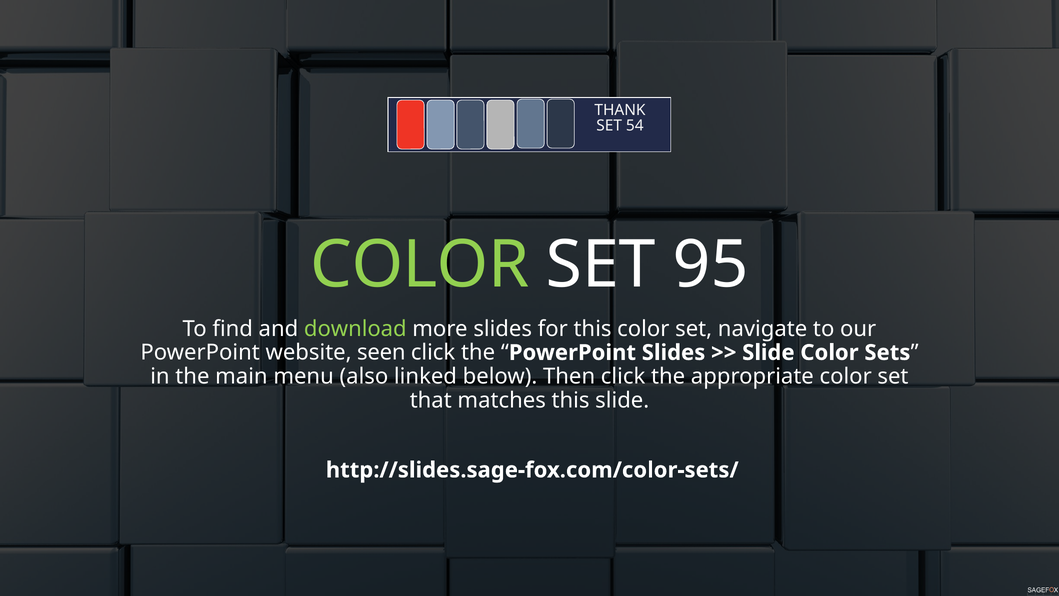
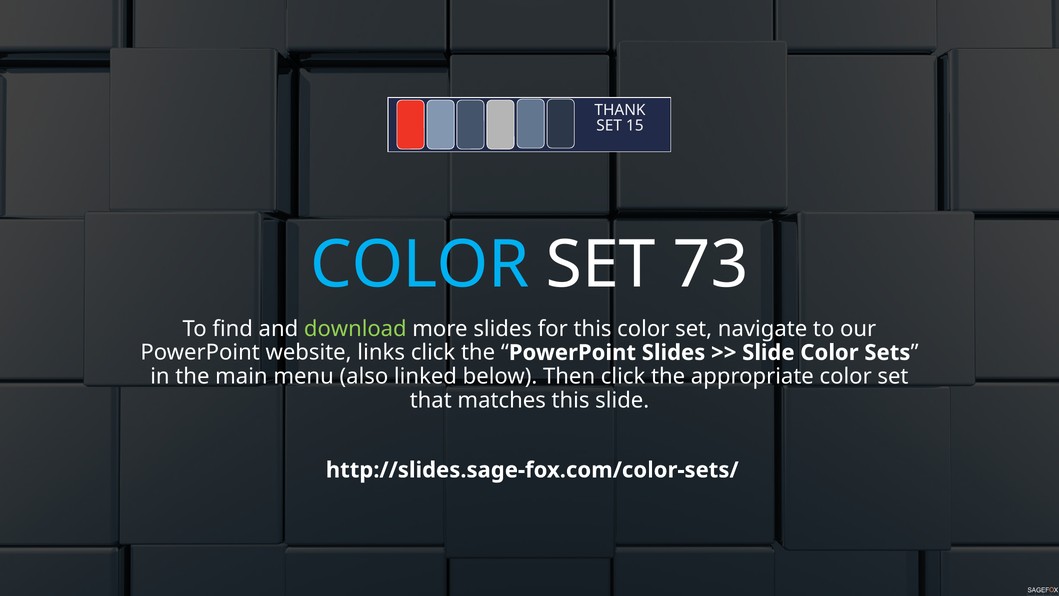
54: 54 -> 15
COLOR at (420, 265) colour: light green -> light blue
95: 95 -> 73
seen: seen -> links
